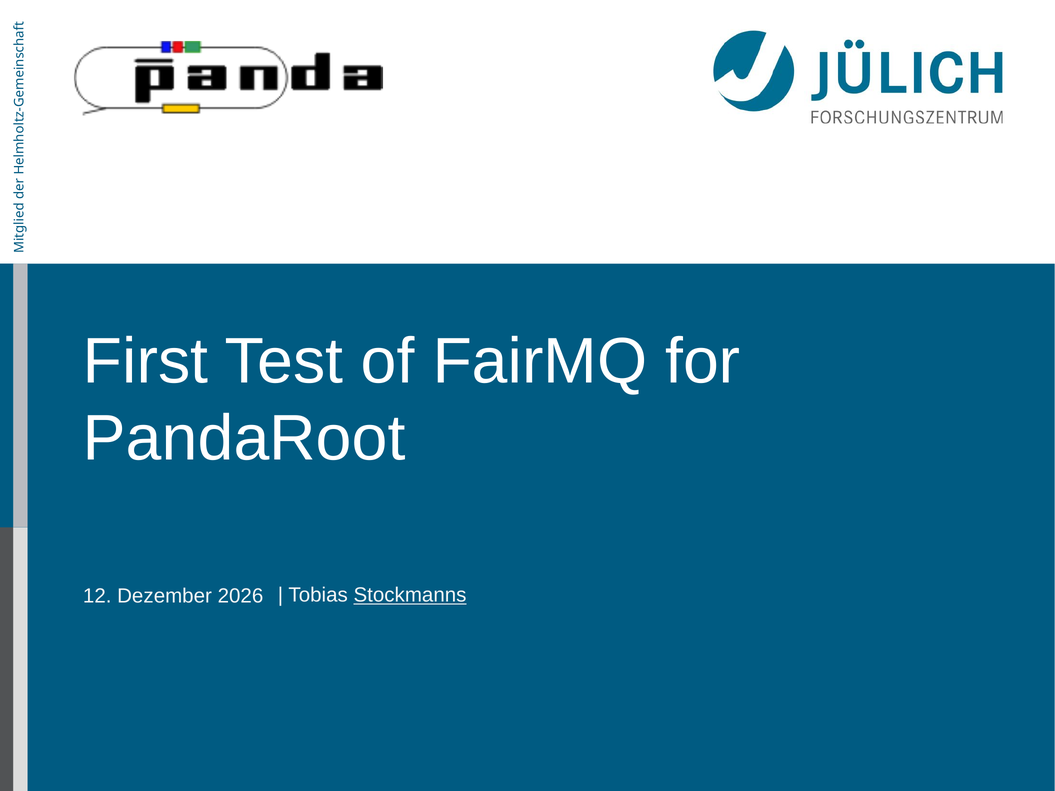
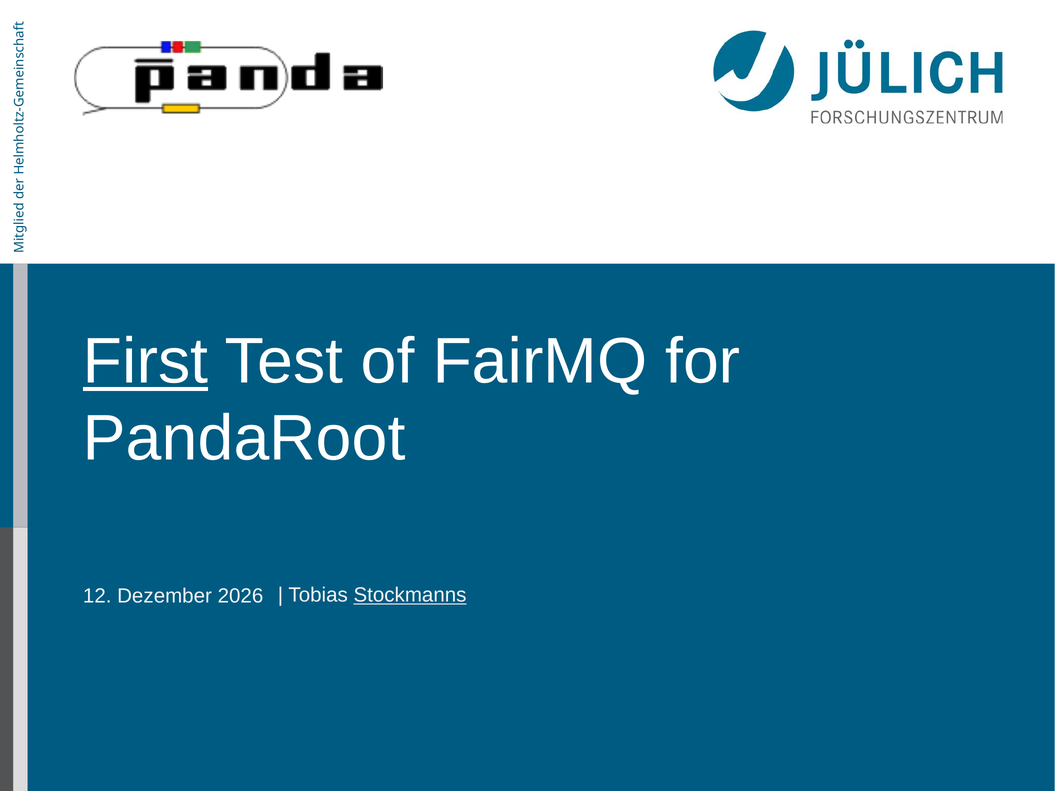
First underline: none -> present
